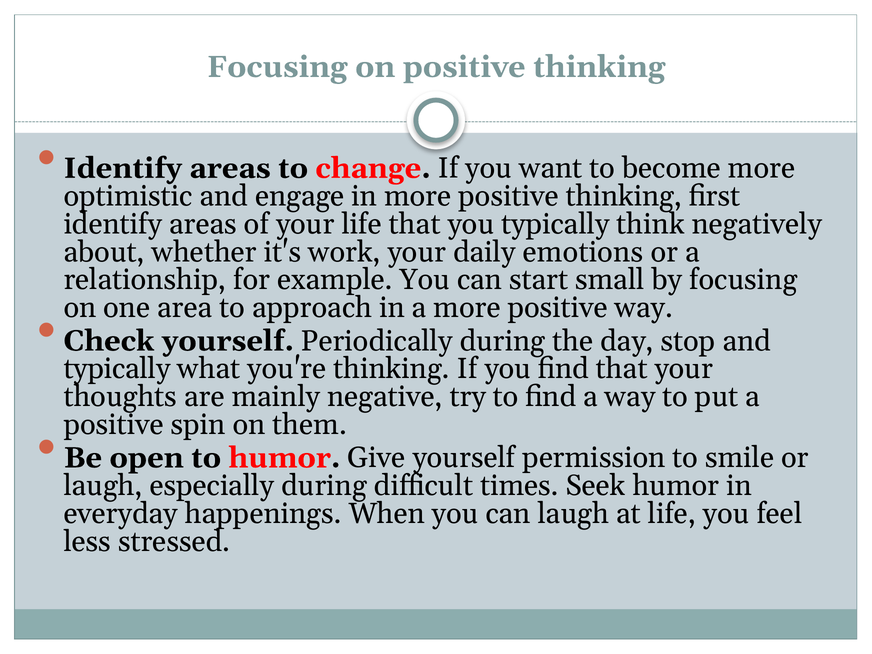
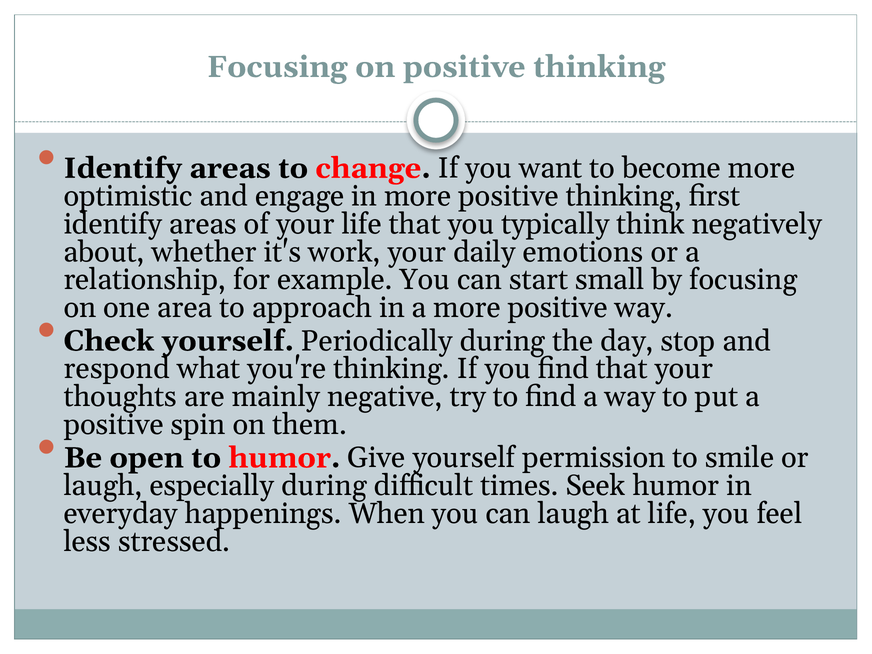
typically at (117, 369): typically -> respond
